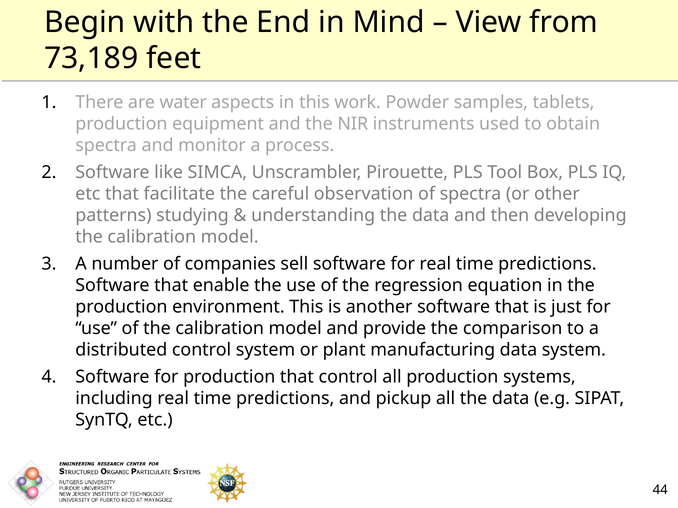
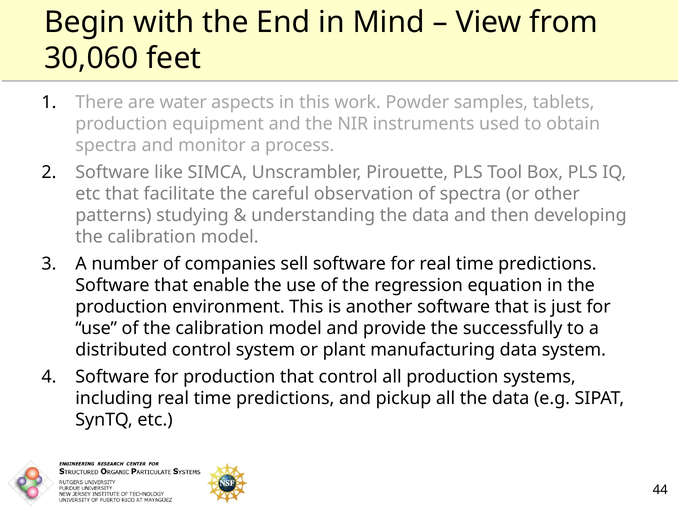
73,189: 73,189 -> 30,060
comparison: comparison -> successfully
